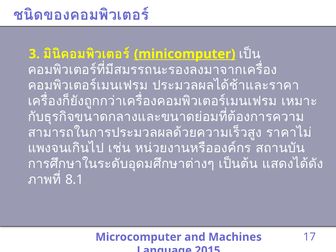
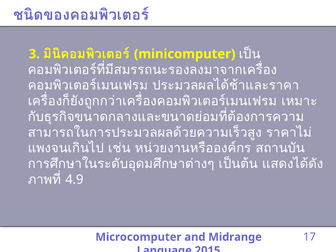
minicomputer underline: present -> none
8.1: 8.1 -> 4.9
Machines: Machines -> Midrange
